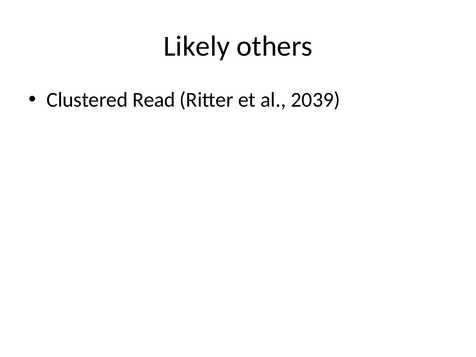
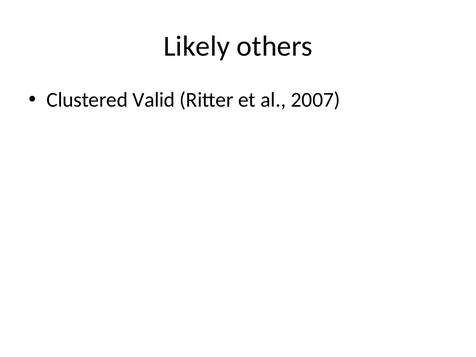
Read: Read -> Valid
2039: 2039 -> 2007
